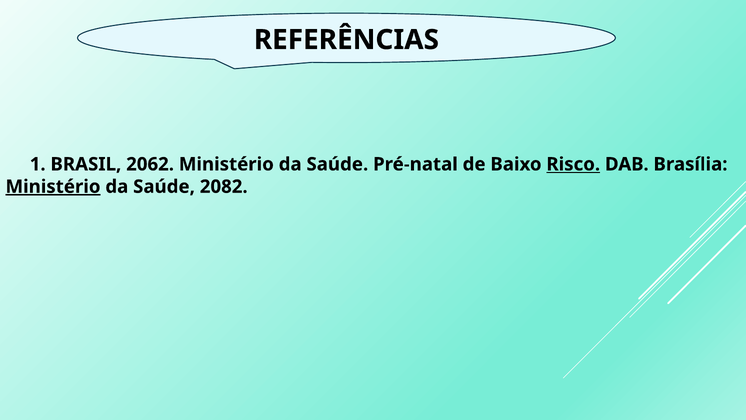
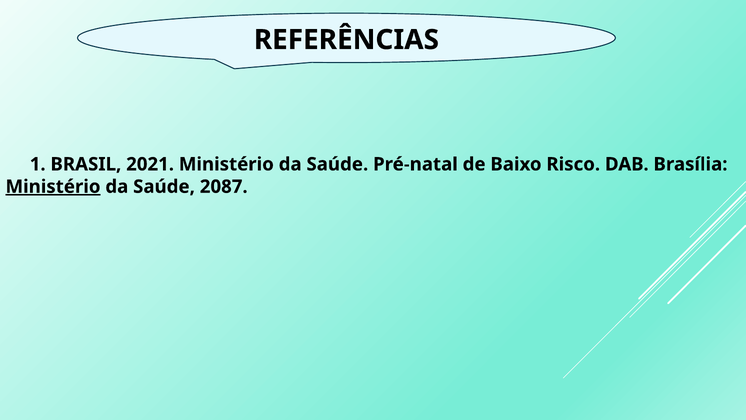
2062: 2062 -> 2021
Risco underline: present -> none
2082: 2082 -> 2087
